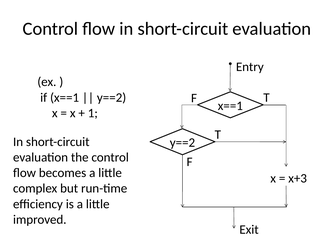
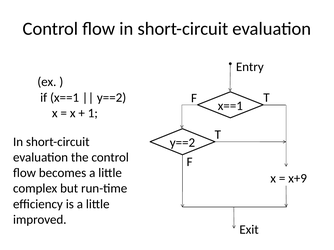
x+3: x+3 -> x+9
